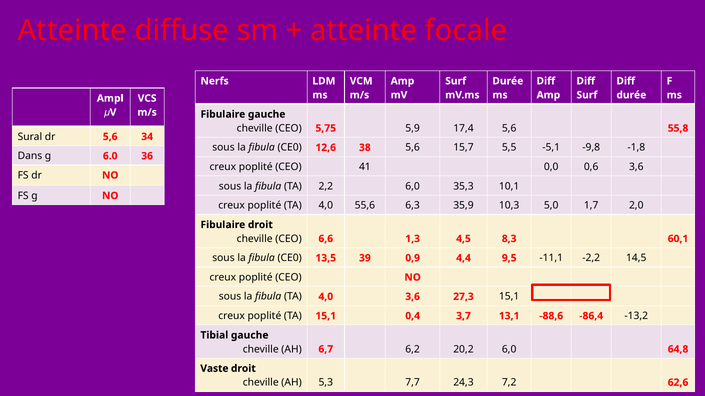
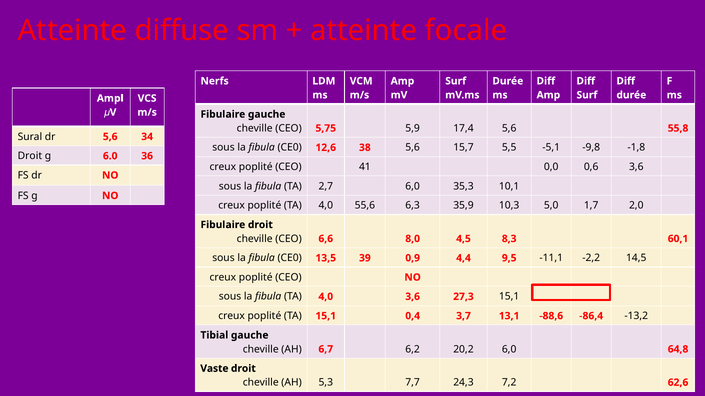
Dans at (30, 156): Dans -> Droit
2,2: 2,2 -> 2,7
1,3: 1,3 -> 8,0
